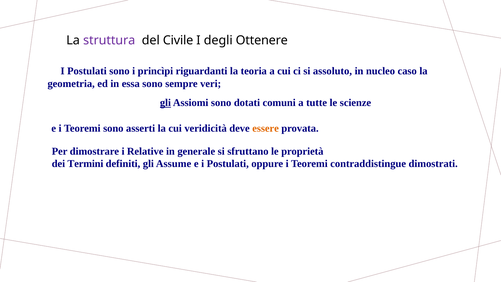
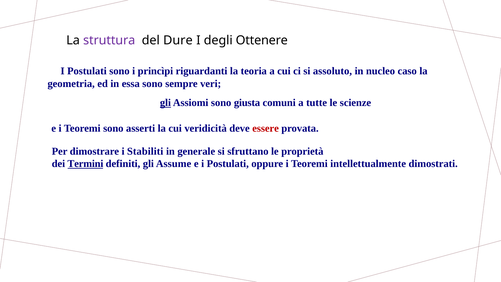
Civile: Civile -> Dure
dotati: dotati -> giusta
essere colour: orange -> red
Relative: Relative -> Stabiliti
Termini underline: none -> present
contraddistingue: contraddistingue -> intellettualmente
